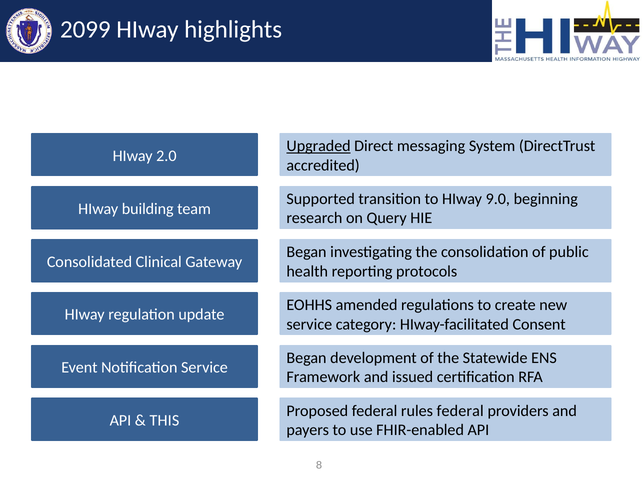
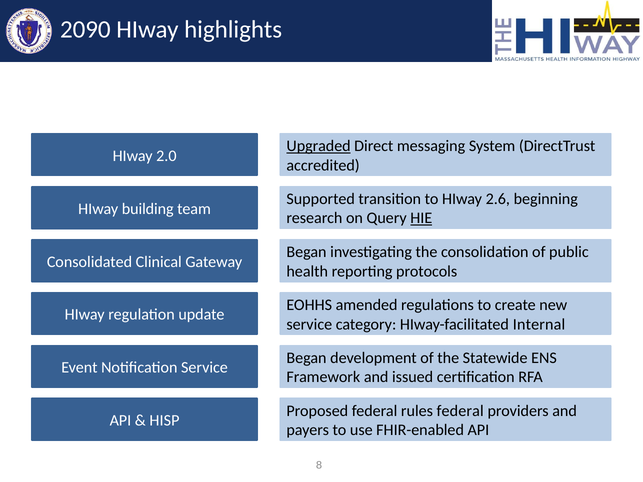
2099: 2099 -> 2090
9.0: 9.0 -> 2.6
HIE underline: none -> present
Consent: Consent -> Internal
THIS: THIS -> HISP
